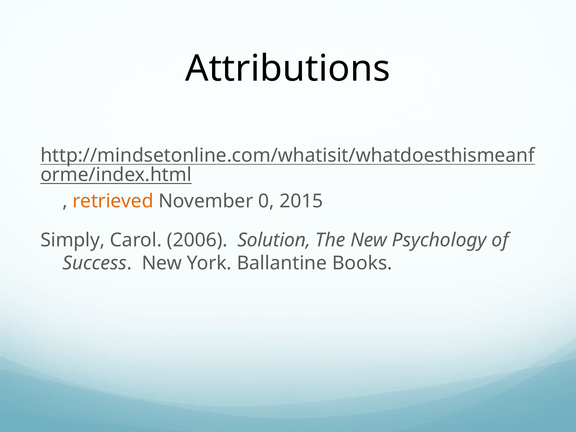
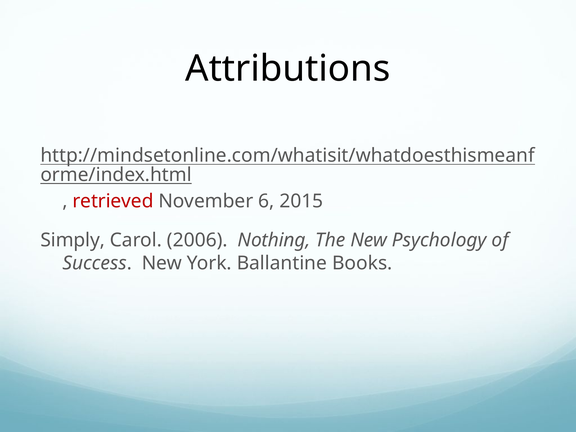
retrieved colour: orange -> red
0: 0 -> 6
Solution: Solution -> Nothing
